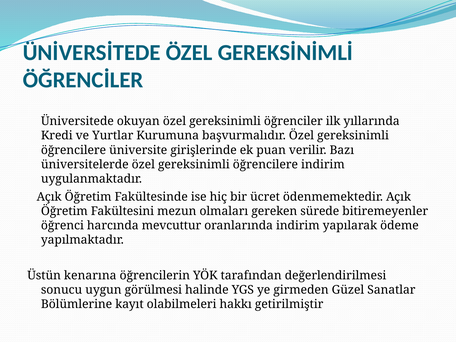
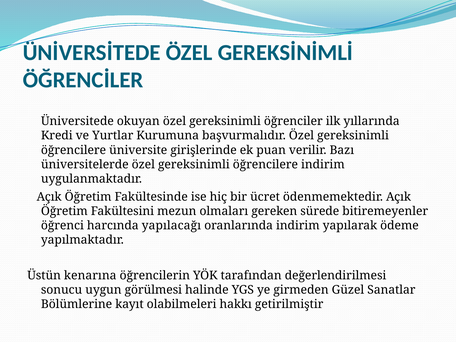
mevcuttur: mevcuttur -> yapılacağı
